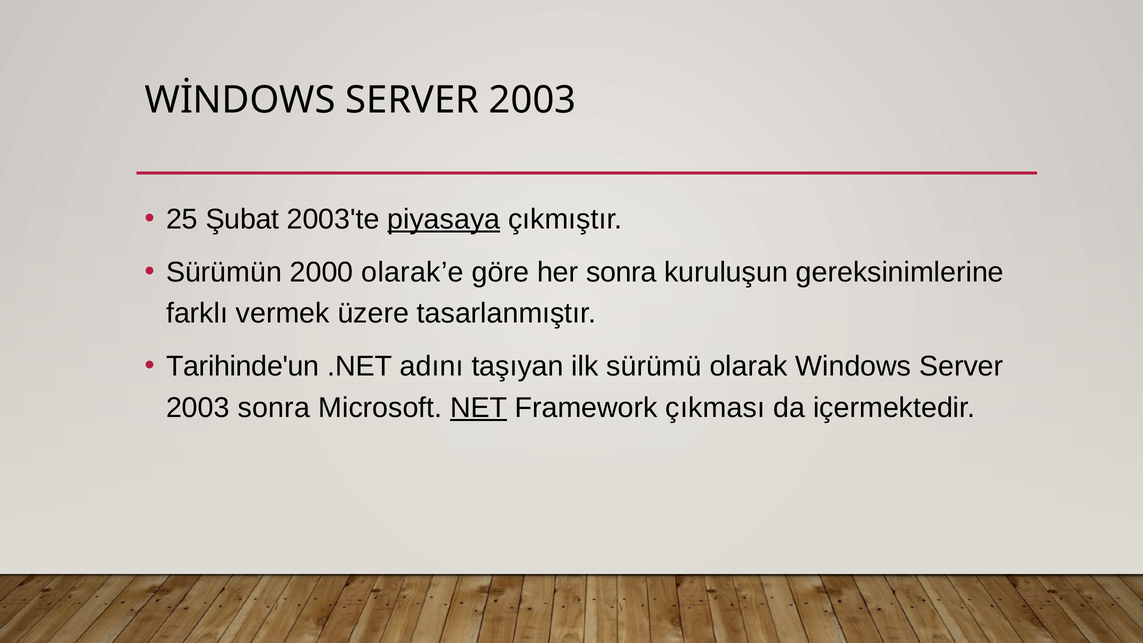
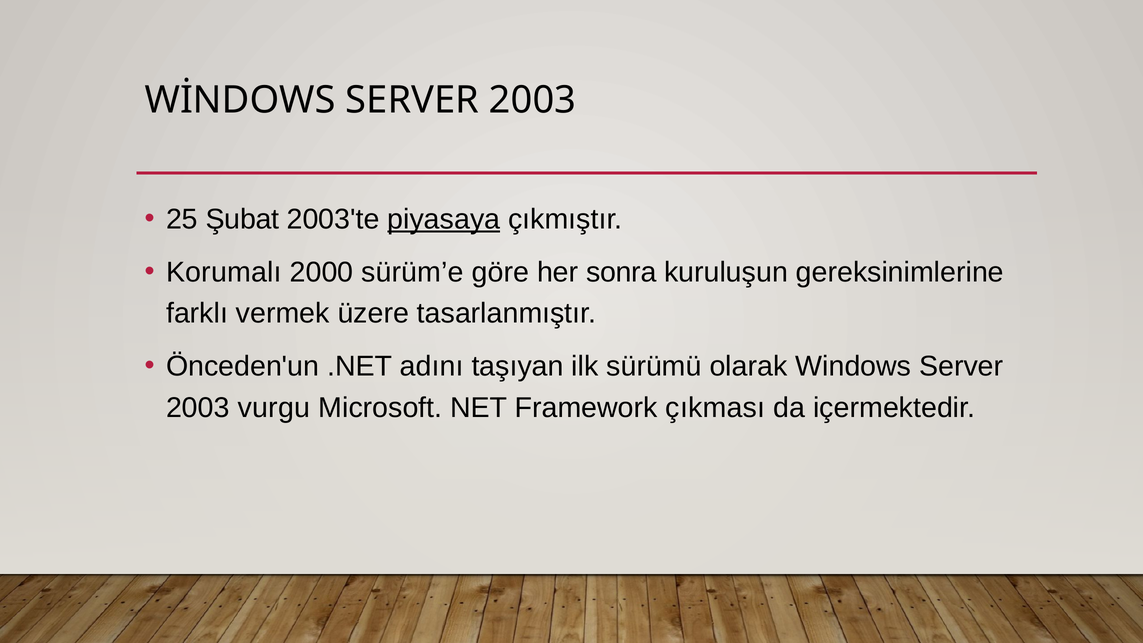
Sürümün: Sürümün -> Korumalı
olarak’e: olarak’e -> sürüm’e
Tarihinde'un: Tarihinde'un -> Önceden'un
2003 sonra: sonra -> vurgu
NET underline: present -> none
